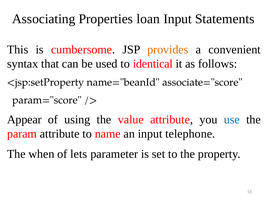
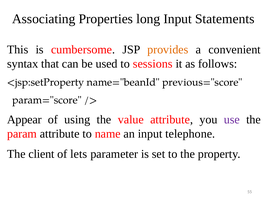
loan: loan -> long
identical: identical -> sessions
associate="score: associate="score -> previous="score
use colour: blue -> purple
when: when -> client
